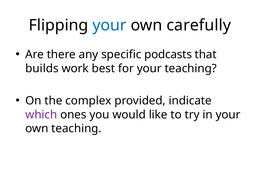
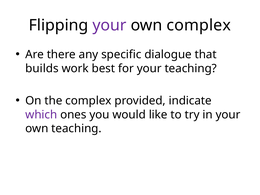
your at (109, 25) colour: blue -> purple
own carefully: carefully -> complex
podcasts: podcasts -> dialogue
